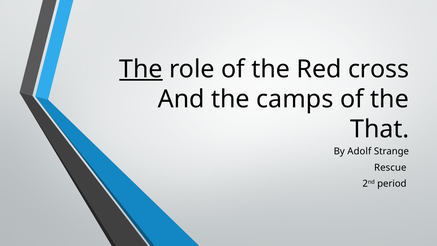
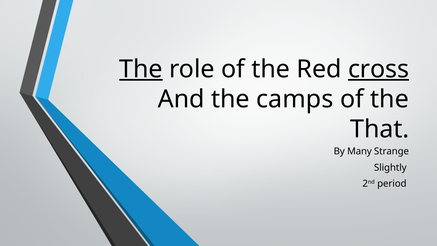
cross underline: none -> present
Adolf: Adolf -> Many
Rescue: Rescue -> Slightly
